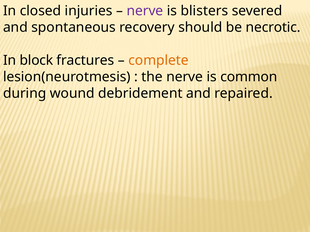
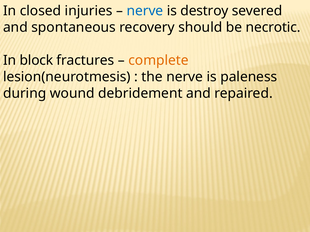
nerve at (145, 11) colour: purple -> blue
blisters: blisters -> destroy
common: common -> paleness
